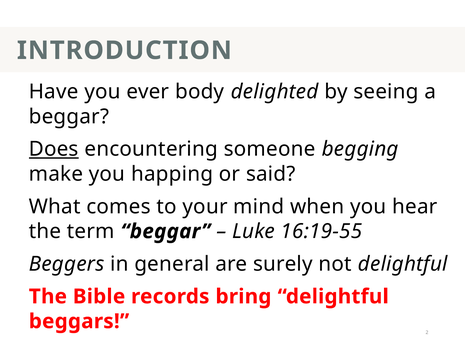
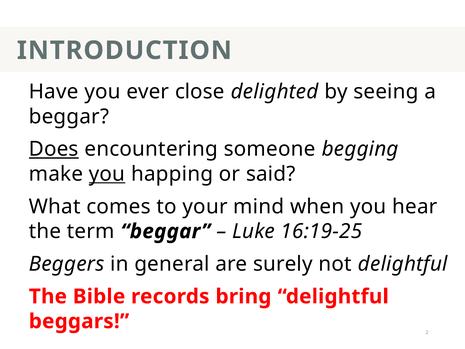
body: body -> close
you at (107, 174) underline: none -> present
16:19-55: 16:19-55 -> 16:19-25
